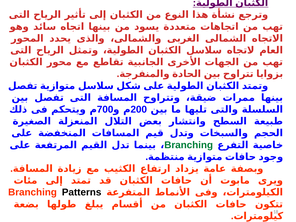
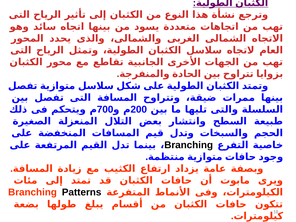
Branching at (189, 145) colour: green -> black
